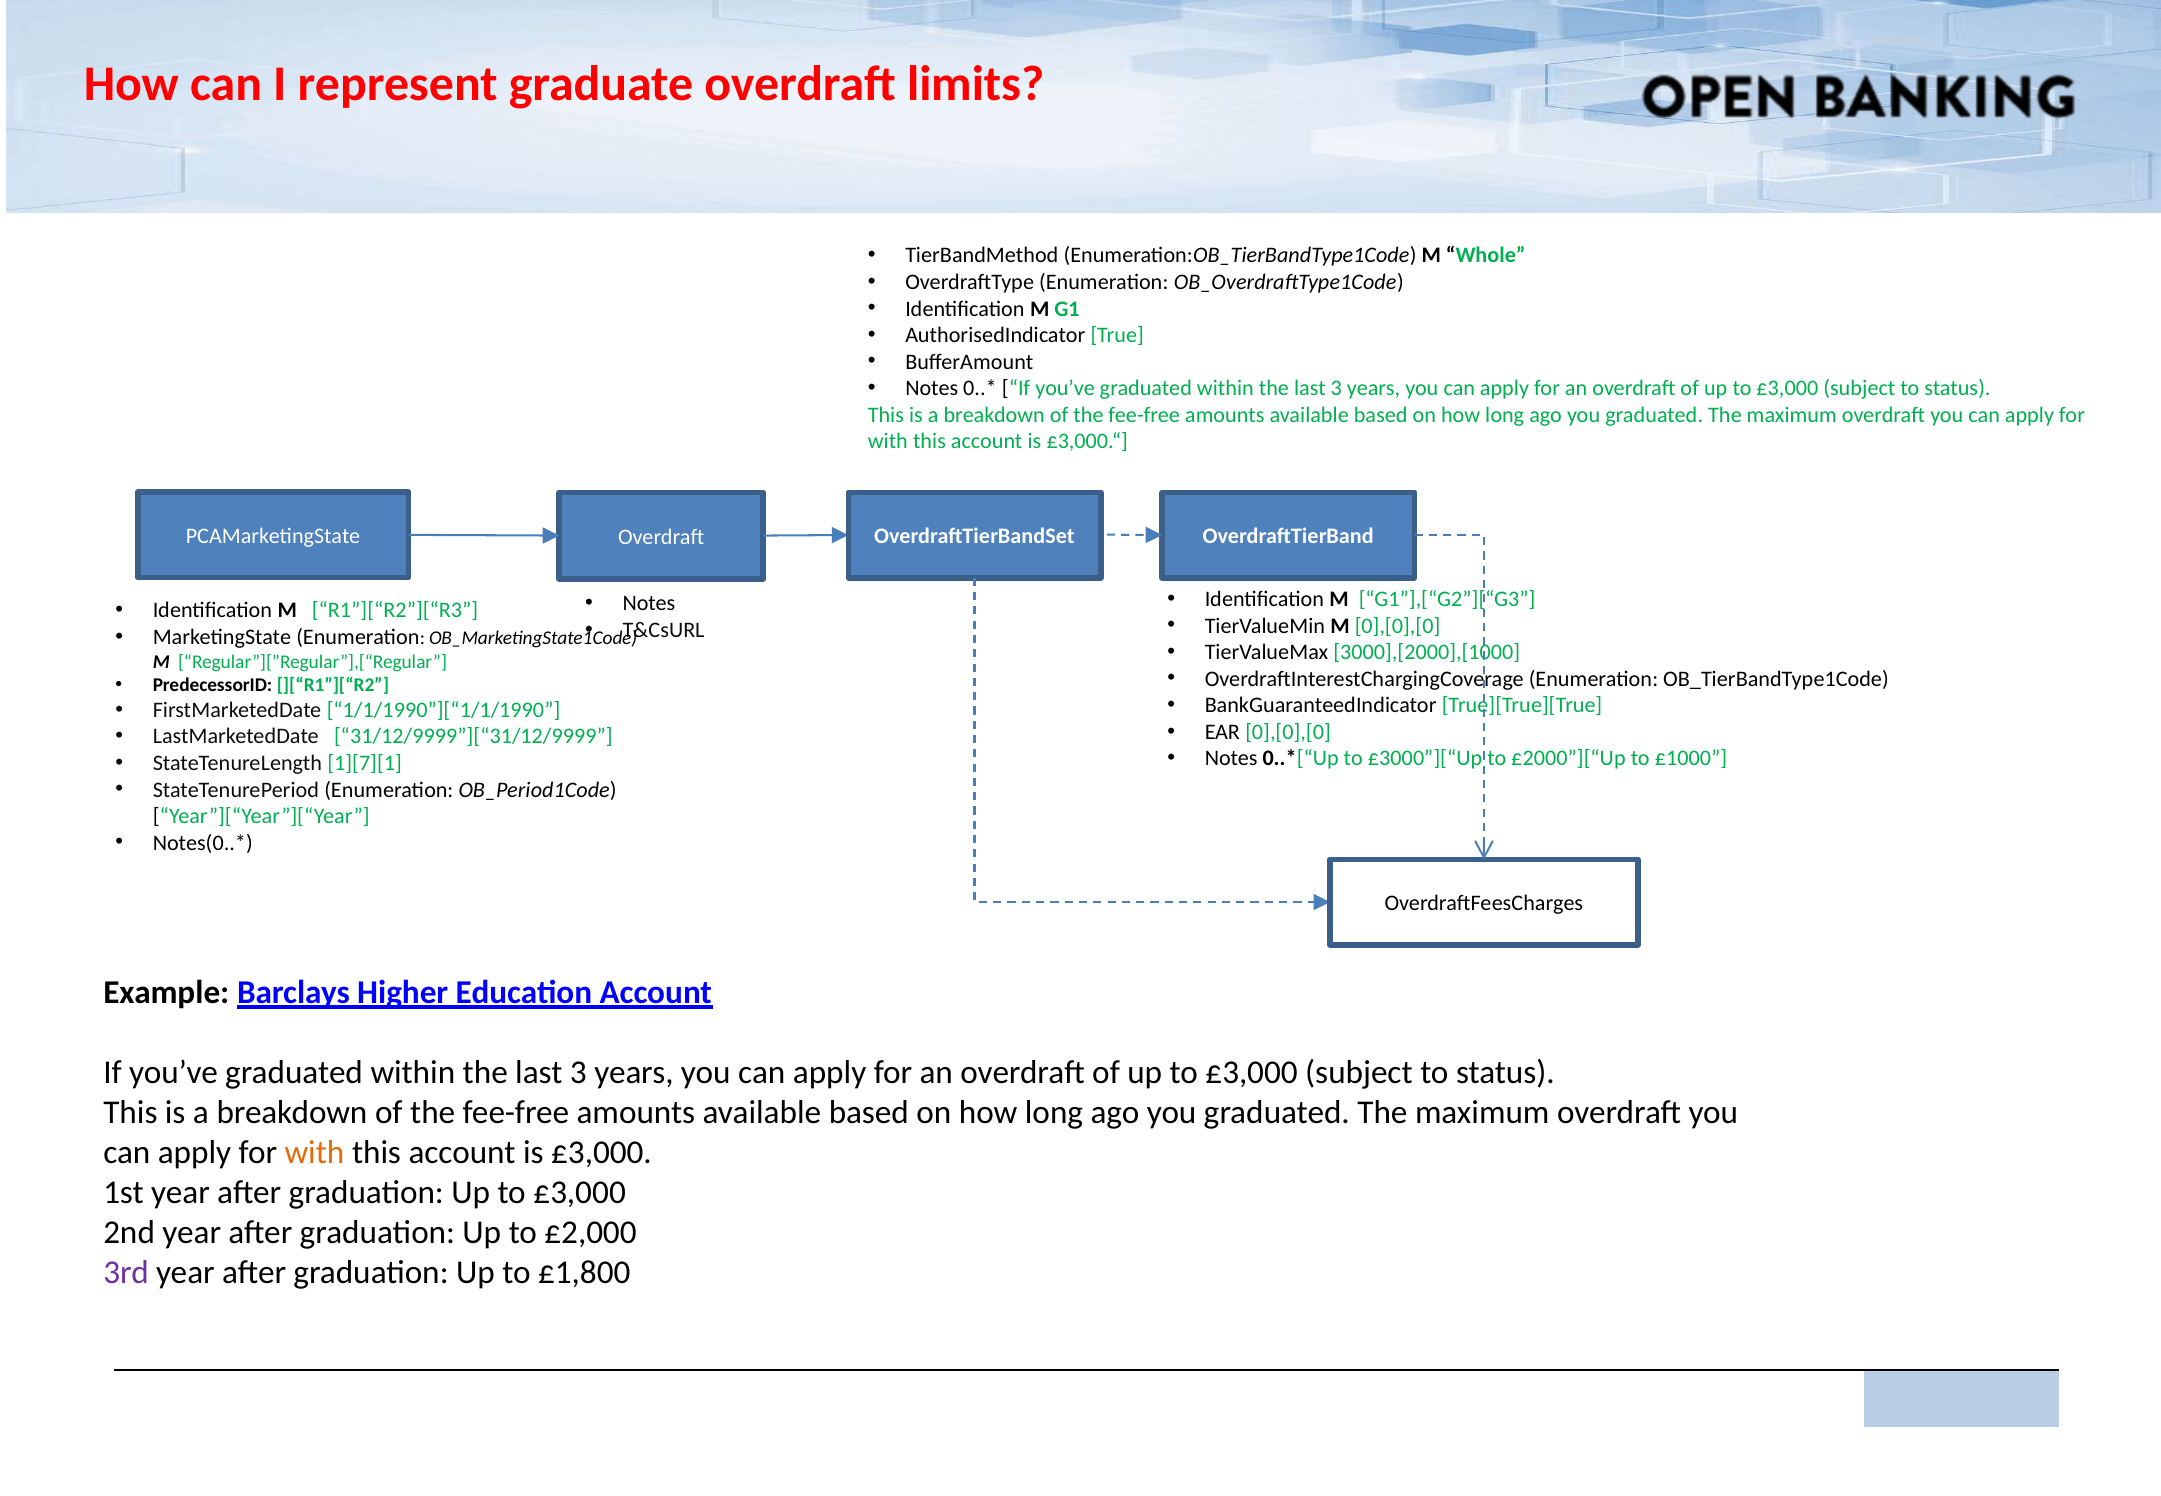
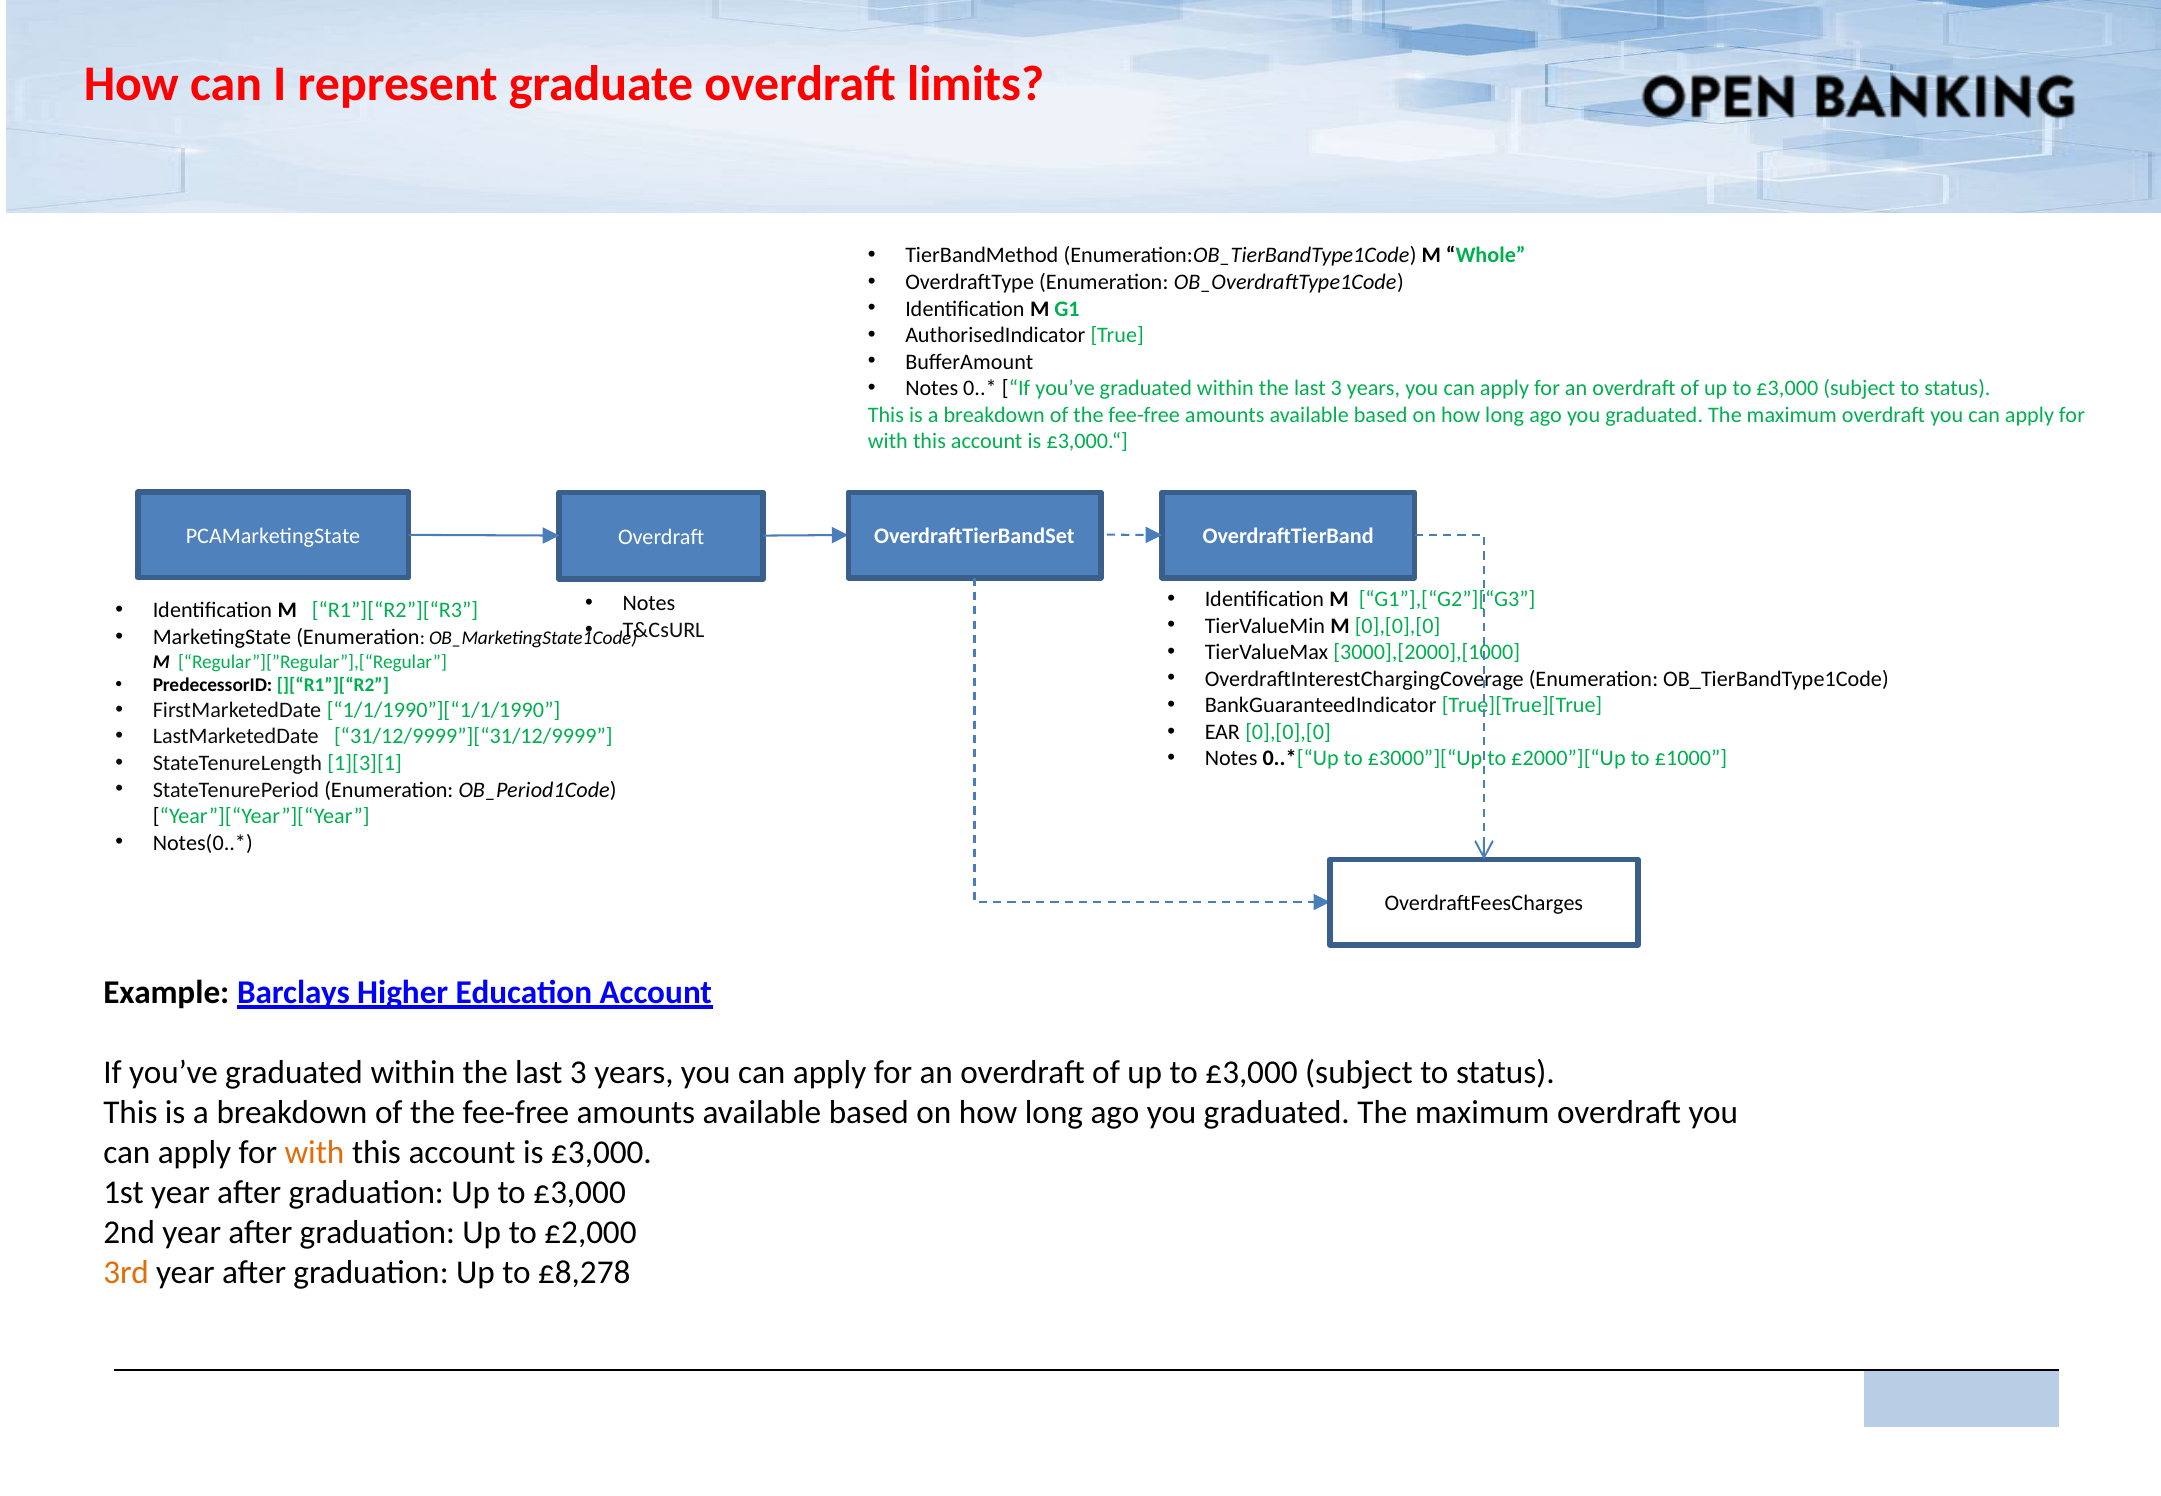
1][7][1: 1][7][1 -> 1][3][1
3rd colour: purple -> orange
£1,800: £1,800 -> £8,278
